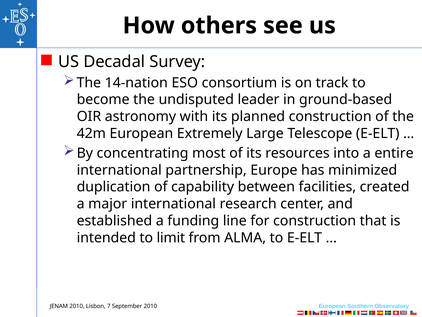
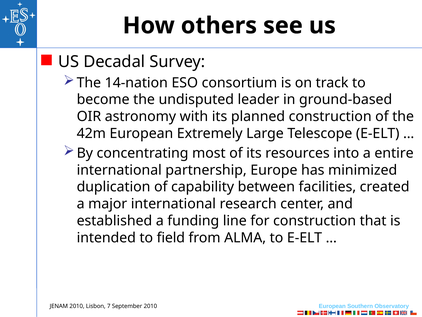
limit: limit -> field
